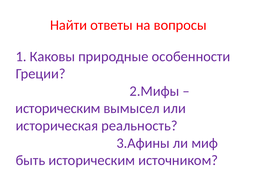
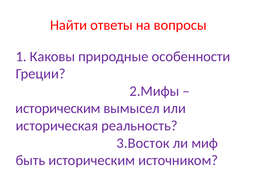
3.Афины: 3.Афины -> 3.Восток
